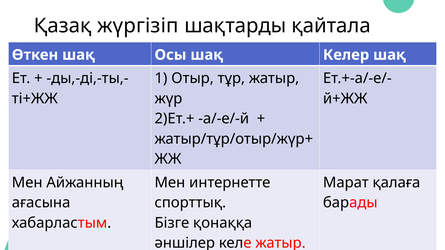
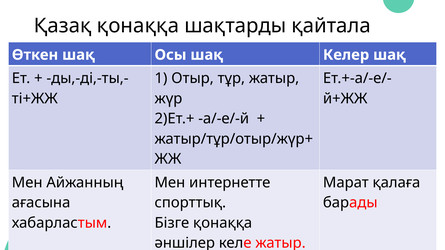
Қазақ жүргізіп: жүргізіп -> қонаққа
